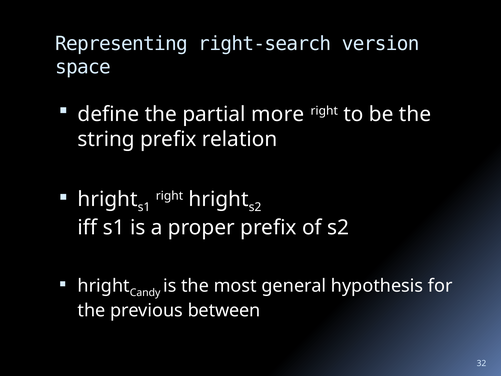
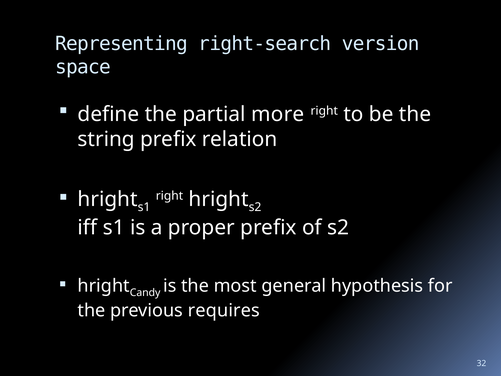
between: between -> requires
